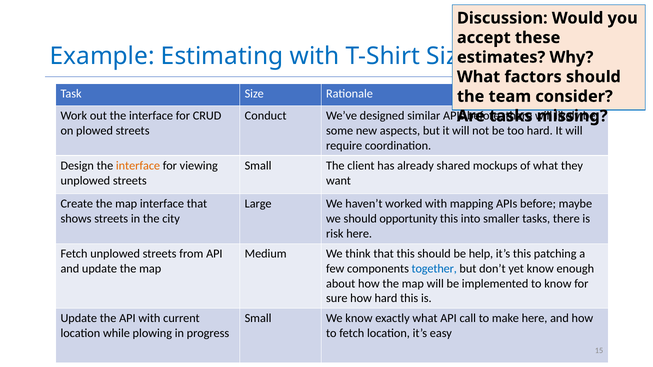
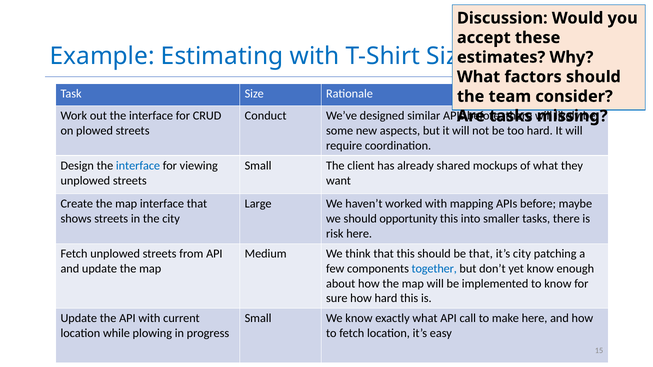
interface at (138, 166) colour: orange -> blue
be help: help -> that
it’s this: this -> city
